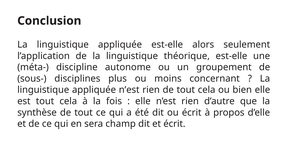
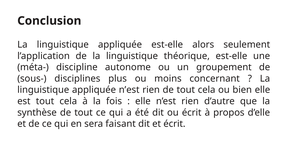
champ: champ -> faisant
